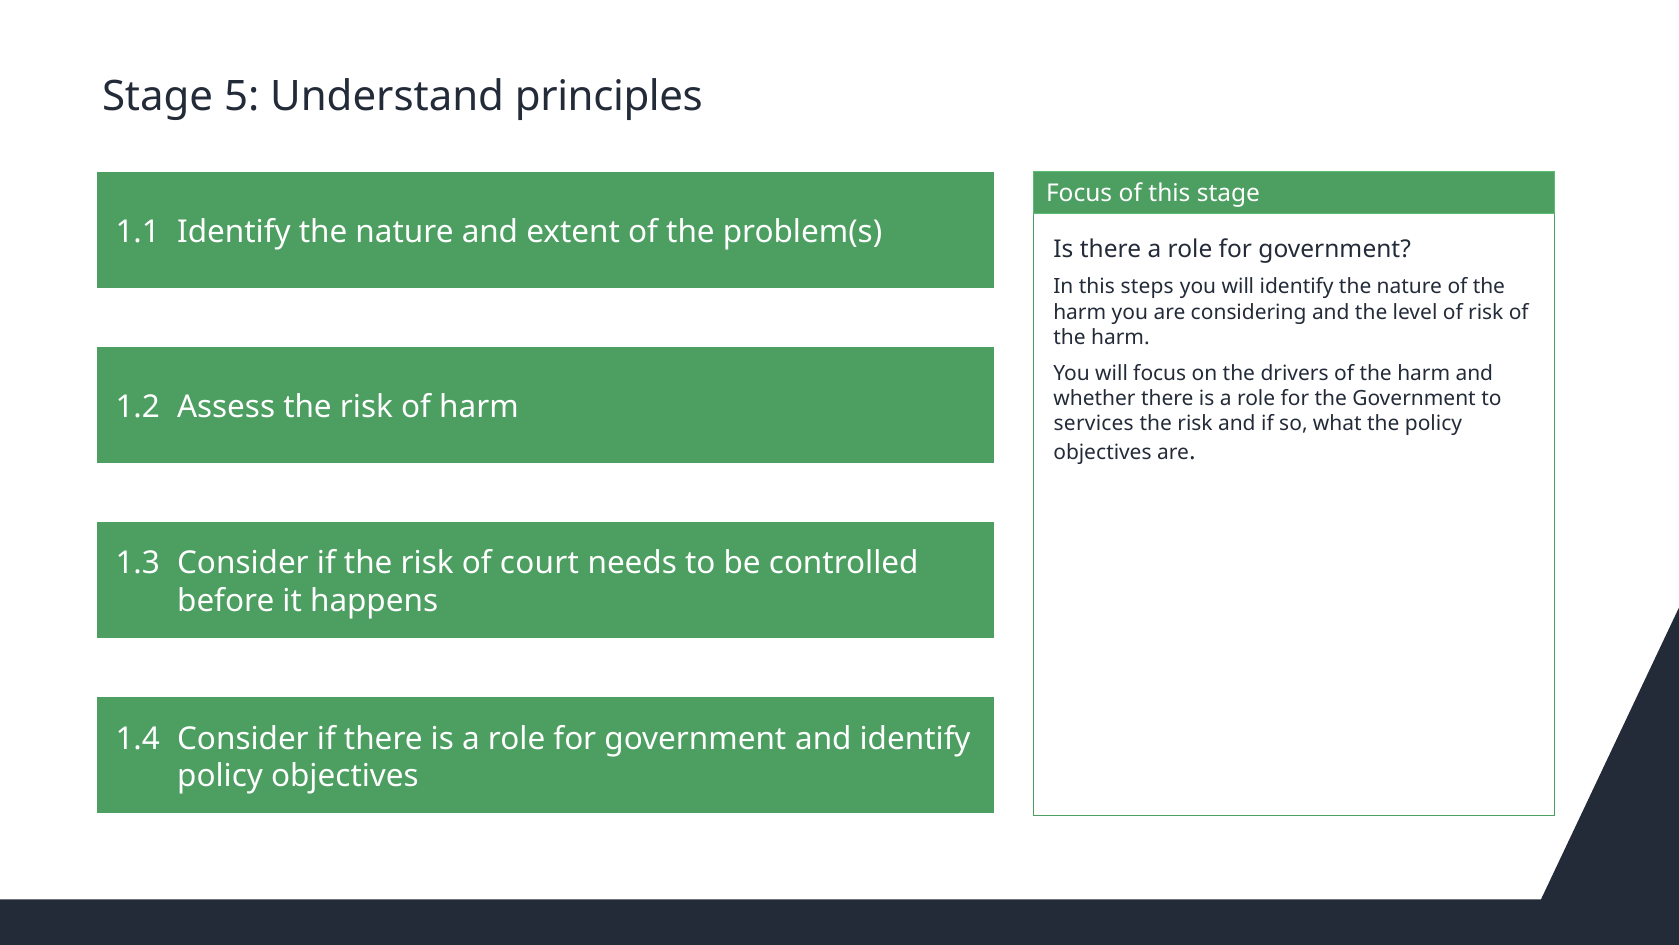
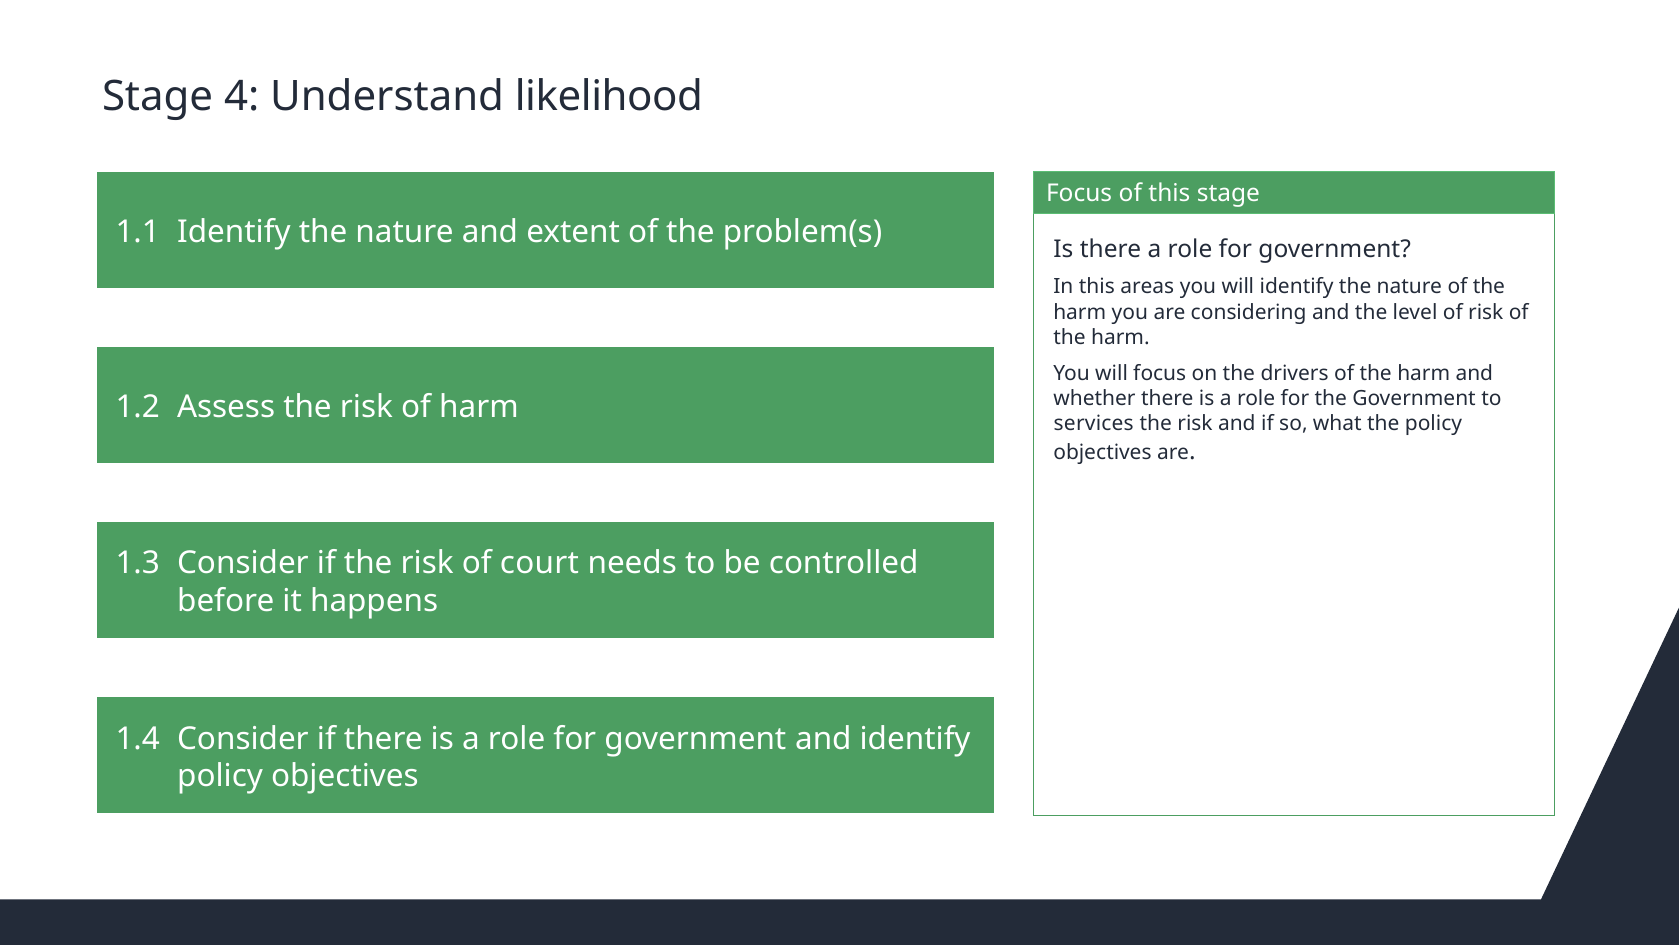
5: 5 -> 4
principles: principles -> likelihood
steps: steps -> areas
